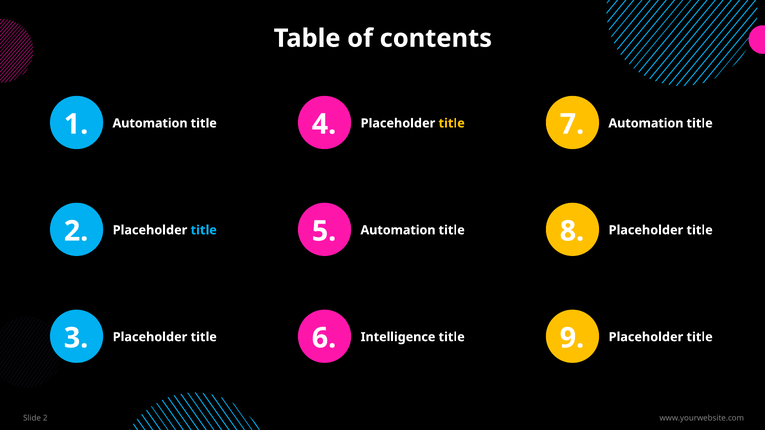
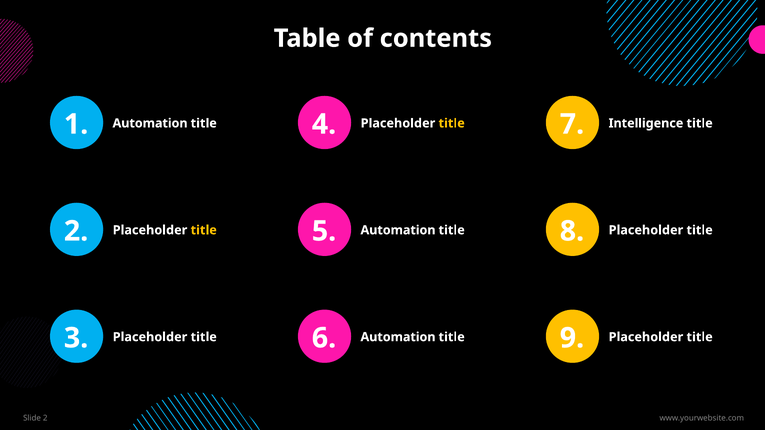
7 Automation: Automation -> Intelligence
title at (204, 230) colour: light blue -> yellow
6 Intelligence: Intelligence -> Automation
